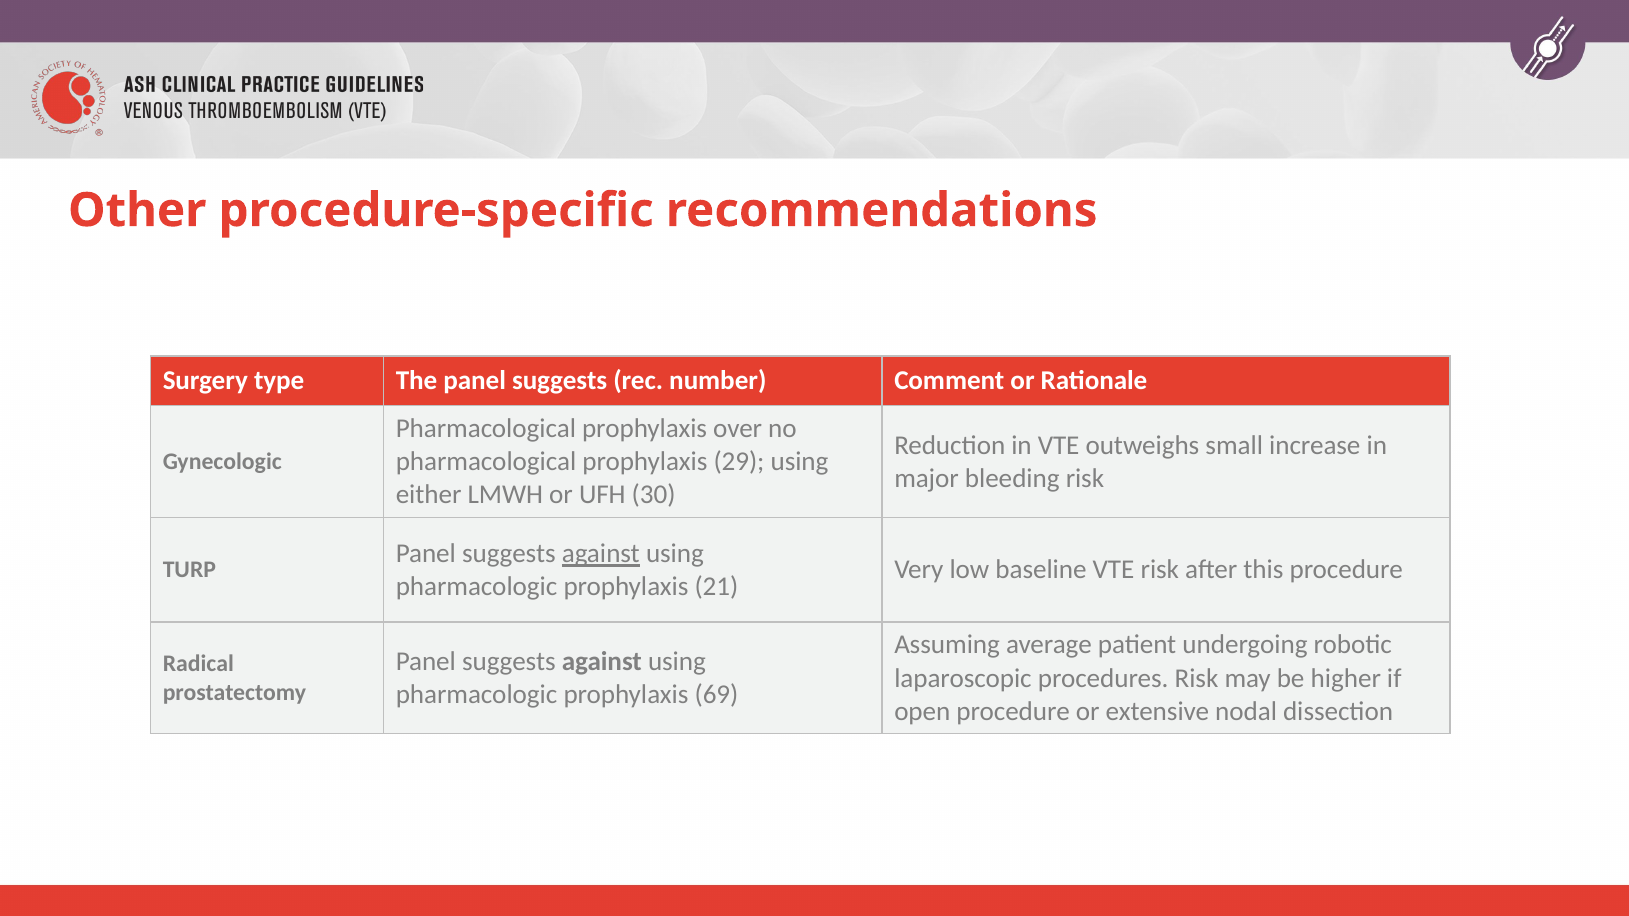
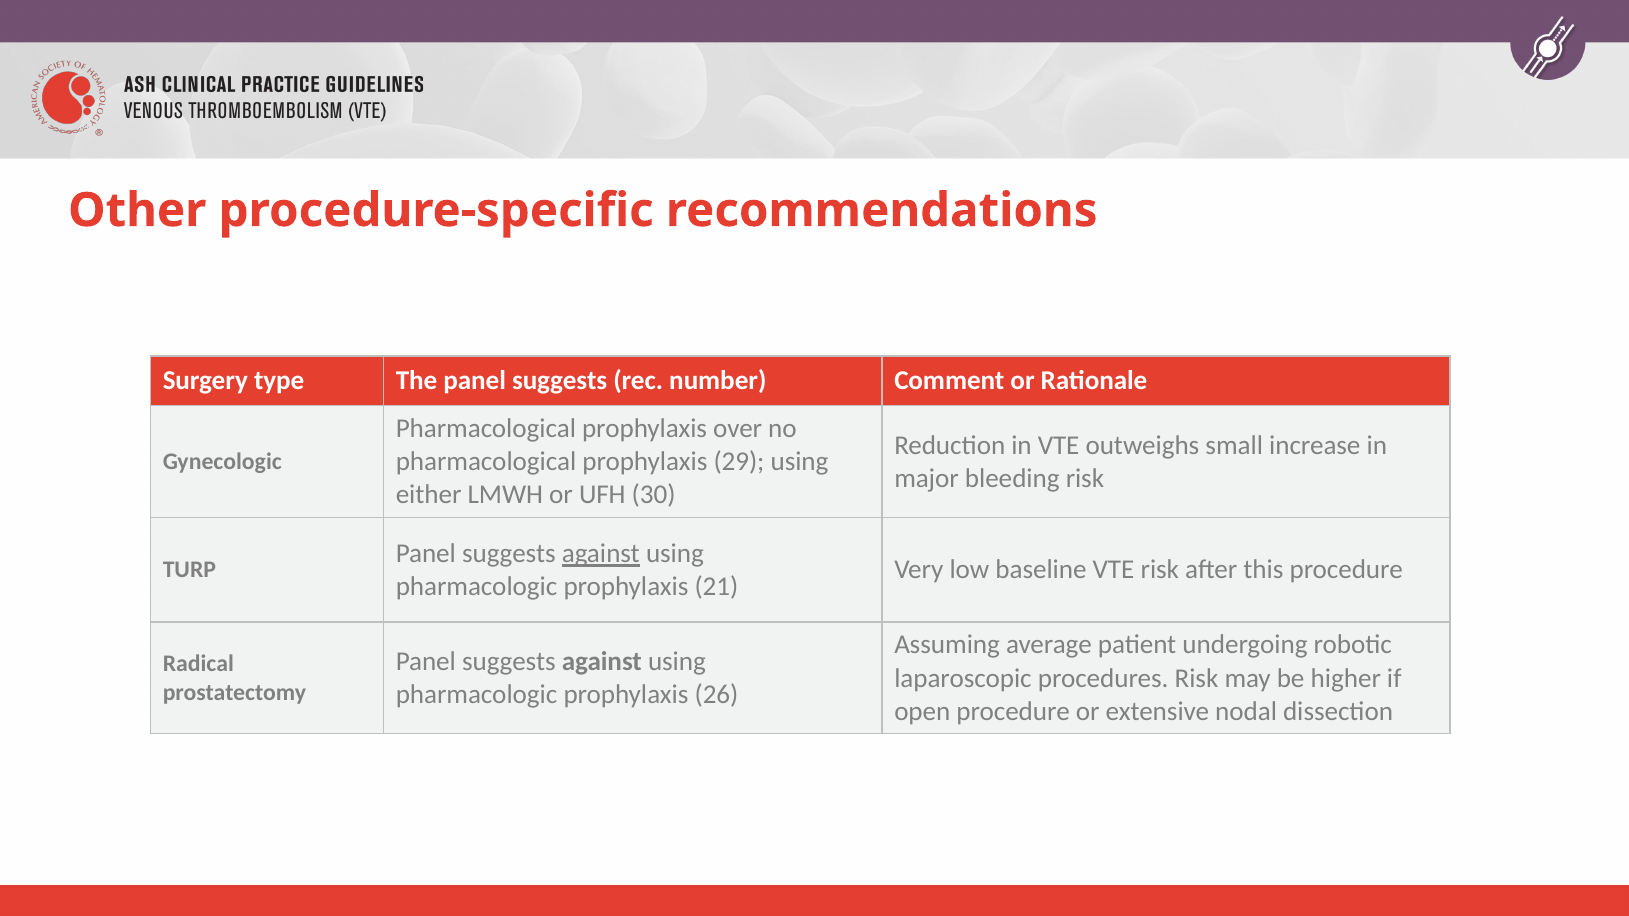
69: 69 -> 26
